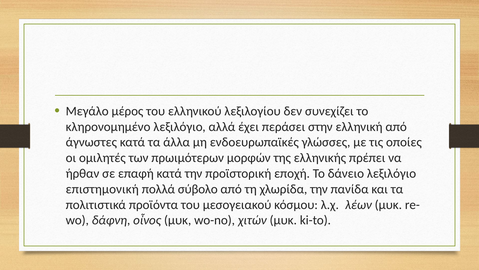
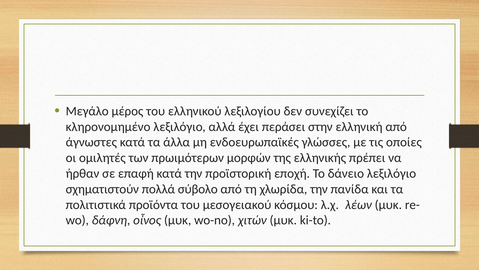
επιστημονική: επιστημονική -> σχηματιστούν
